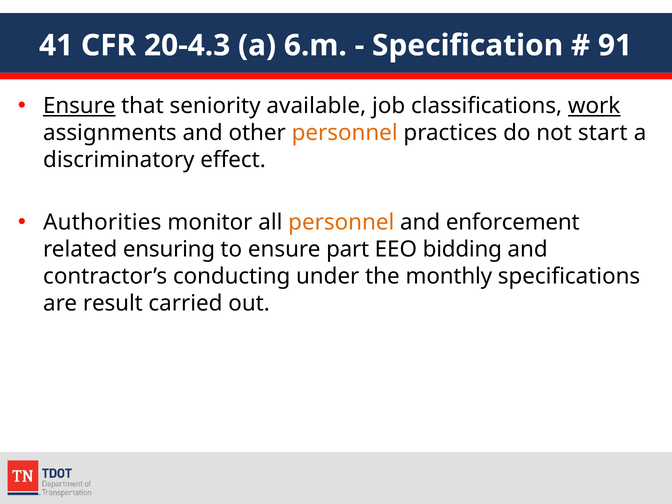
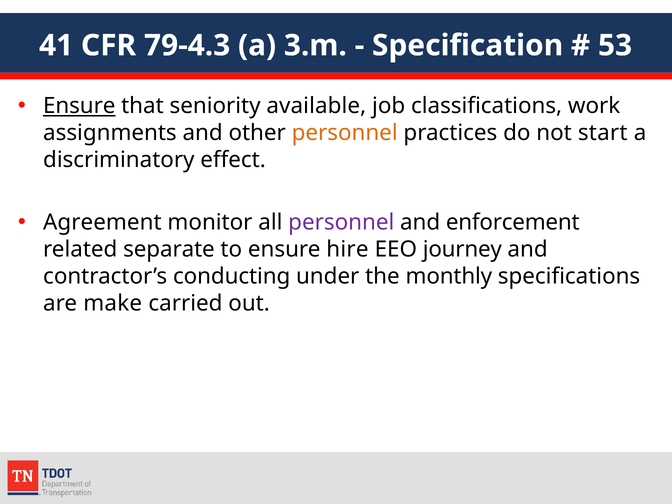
20-4.3: 20-4.3 -> 79-4.3
6.m: 6.m -> 3.m
91: 91 -> 53
work underline: present -> none
Authorities: Authorities -> Agreement
personnel at (341, 223) colour: orange -> purple
ensuring: ensuring -> separate
part: part -> hire
bidding: bidding -> journey
result: result -> make
